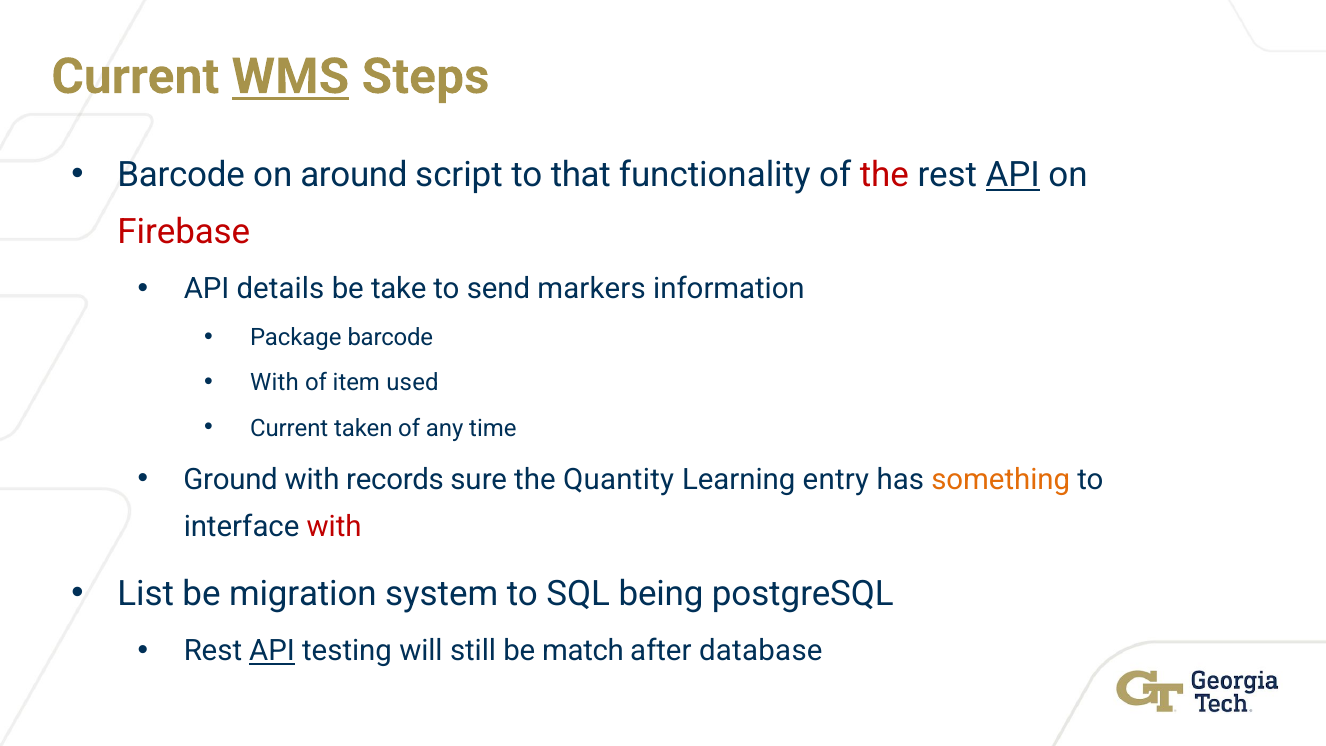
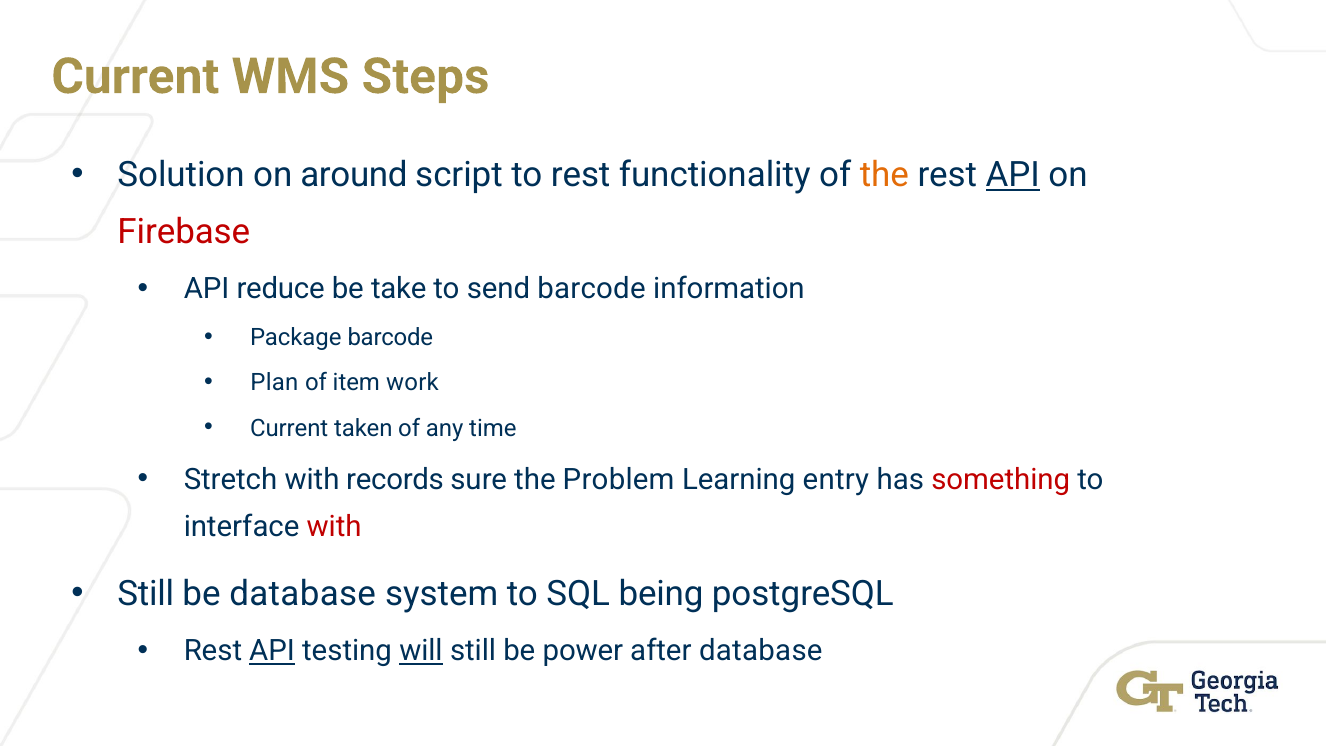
WMS underline: present -> none
Barcode at (181, 175): Barcode -> Solution
to that: that -> rest
the at (884, 175) colour: red -> orange
details: details -> reduce
send markers: markers -> barcode
With at (274, 383): With -> Plan
used: used -> work
Ground: Ground -> Stretch
Quantity: Quantity -> Problem
something colour: orange -> red
List at (146, 594): List -> Still
be migration: migration -> database
will underline: none -> present
match: match -> power
